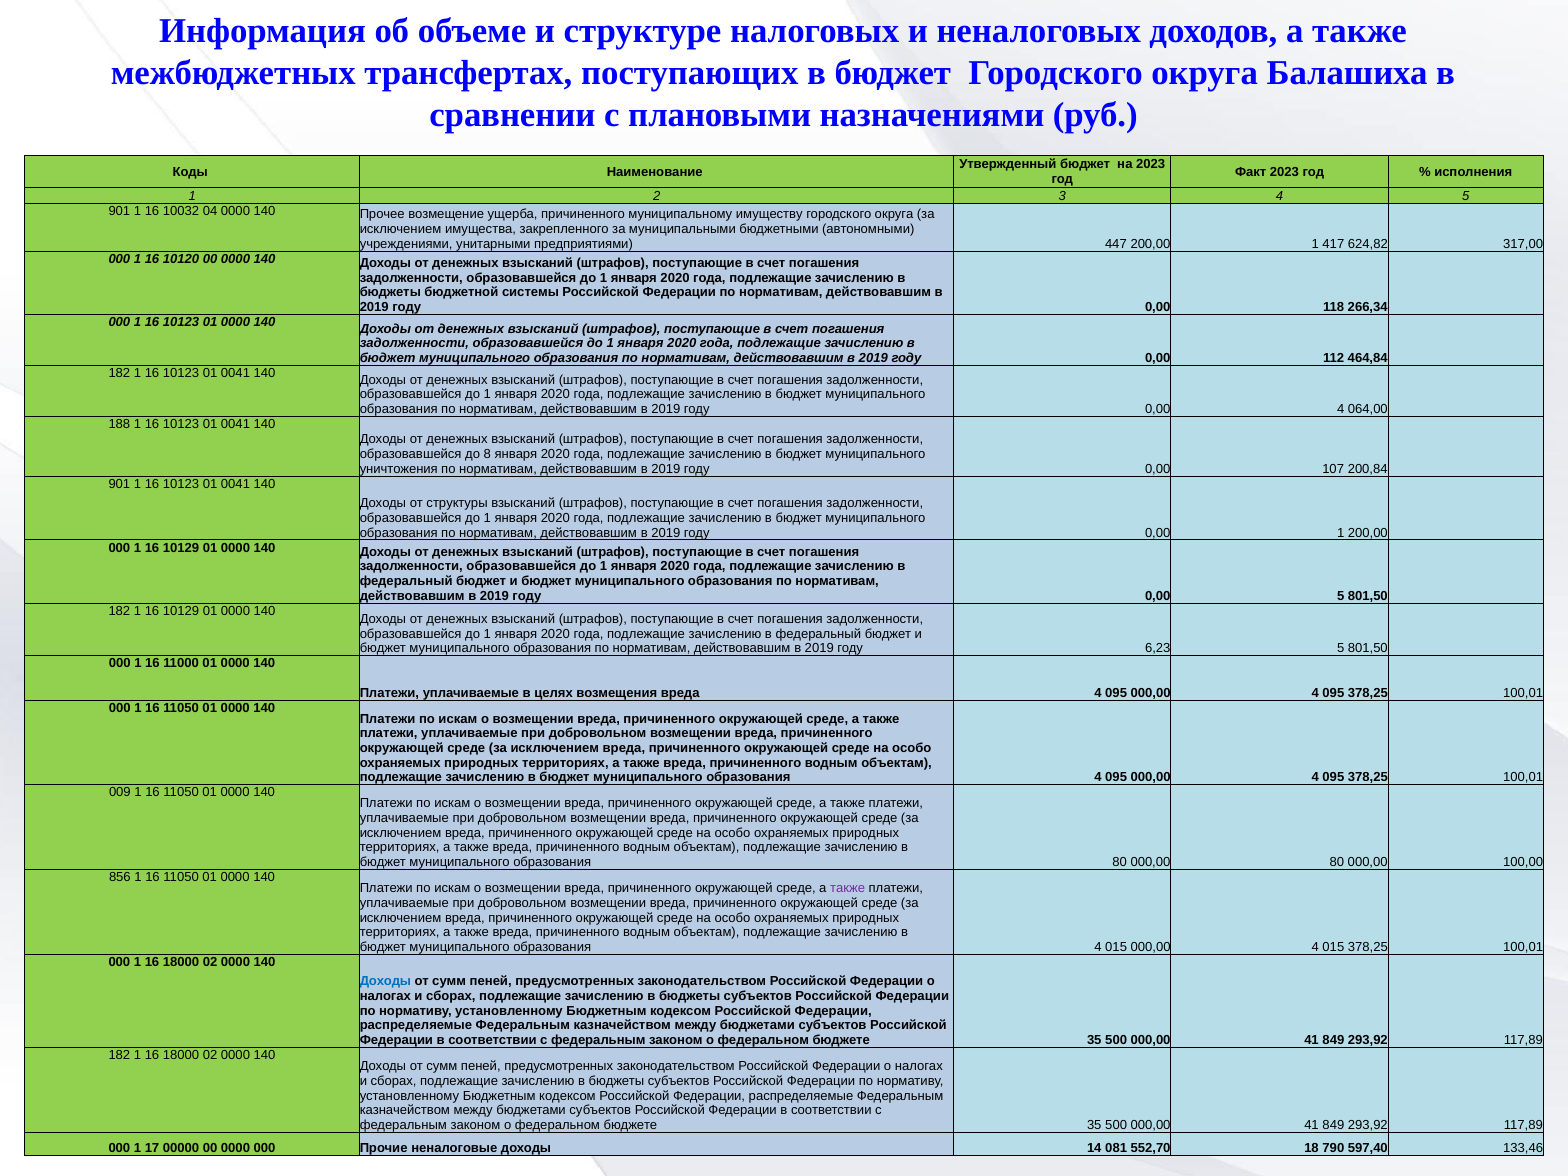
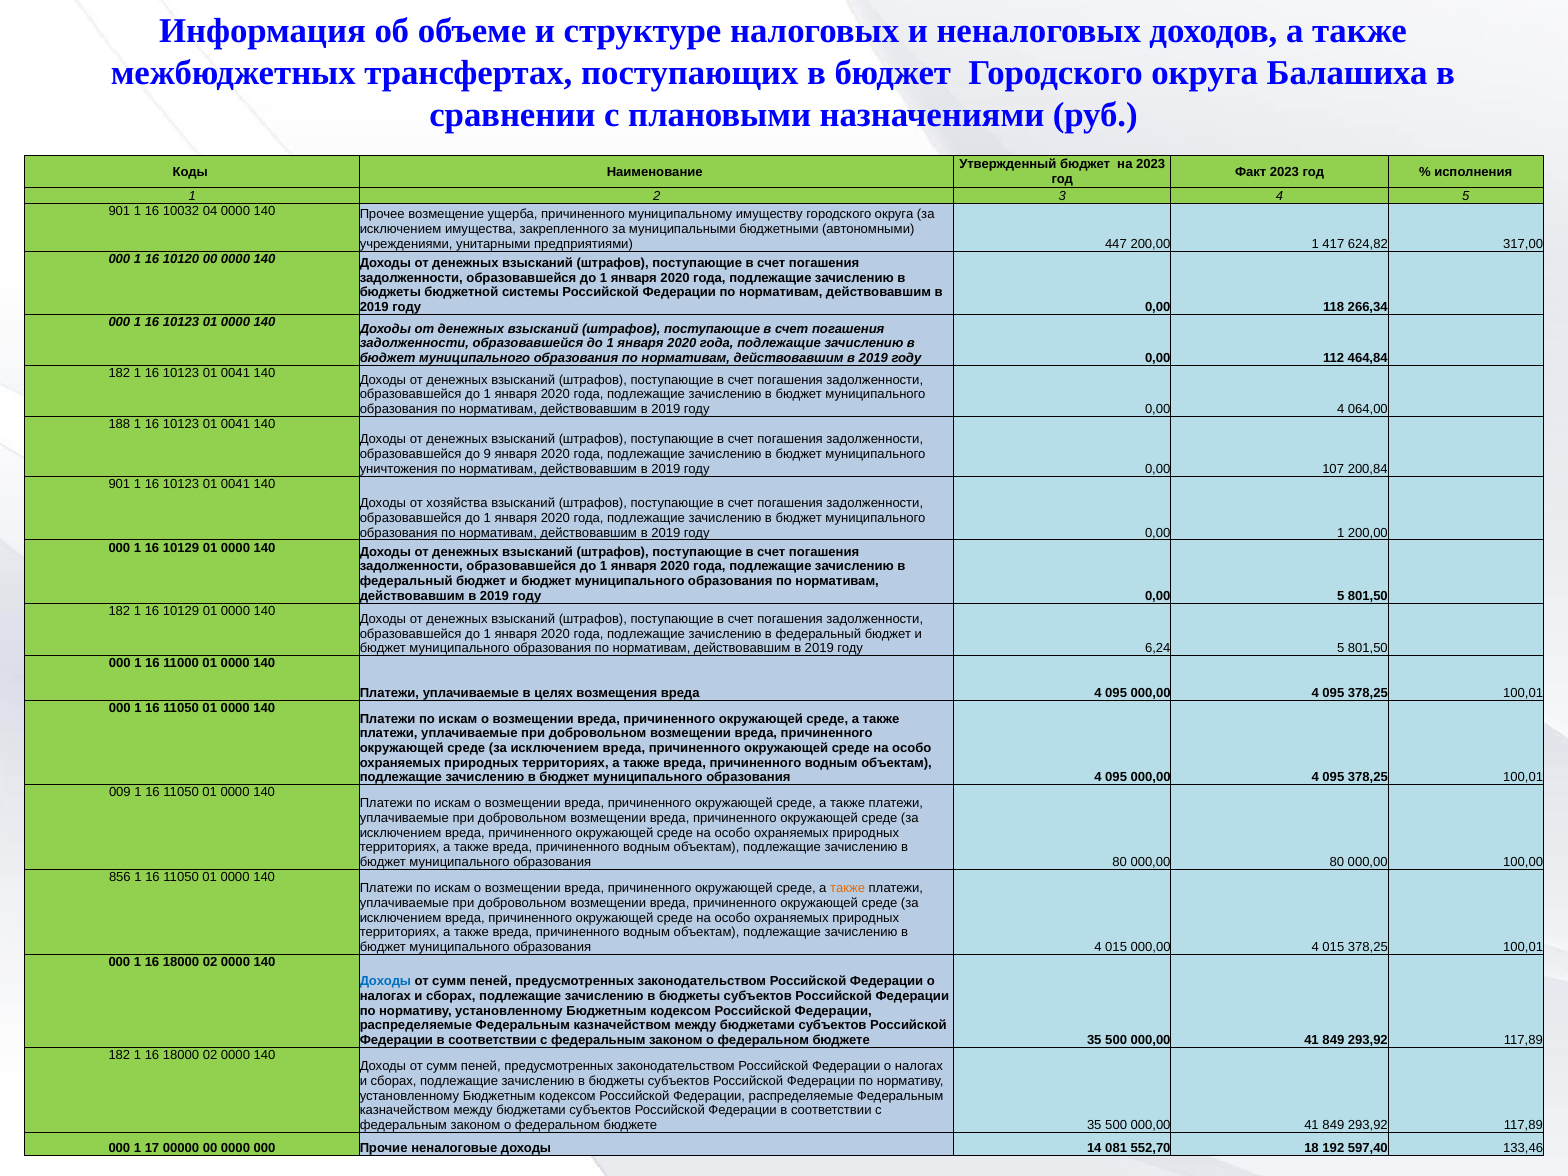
8: 8 -> 9
структуры: структуры -> хозяйства
6,23: 6,23 -> 6,24
также at (848, 888) colour: purple -> orange
790: 790 -> 192
